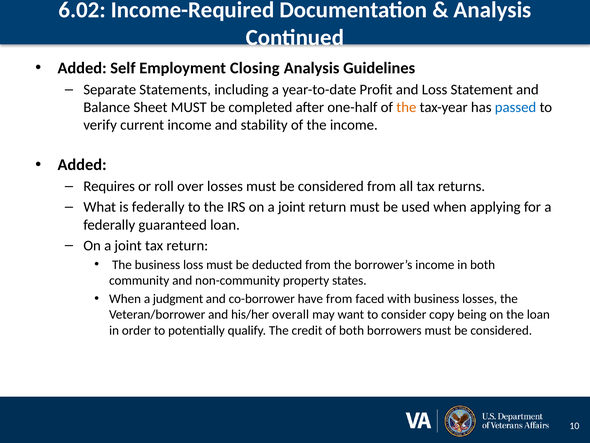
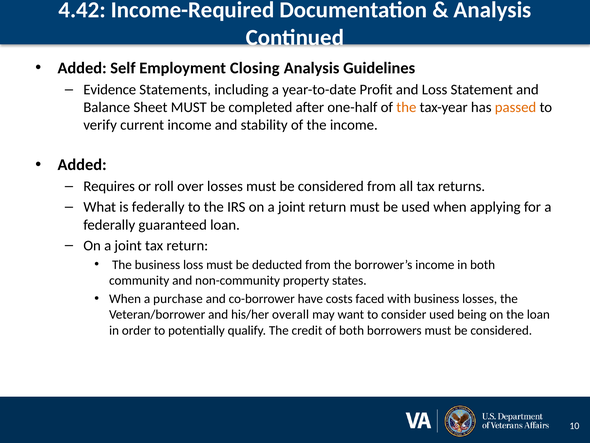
6.02: 6.02 -> 4.42
Separate: Separate -> Evidence
passed colour: blue -> orange
judgment: judgment -> purchase
have from: from -> costs
consider copy: copy -> used
